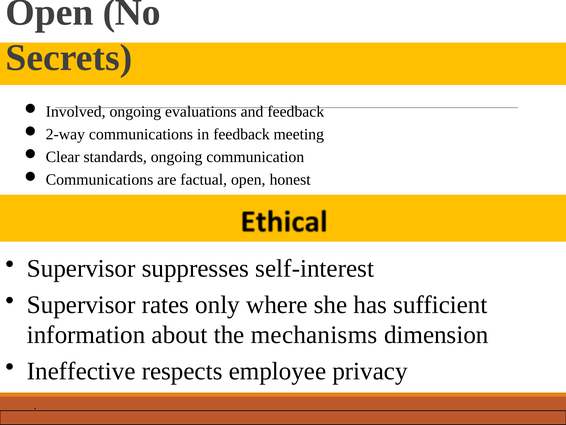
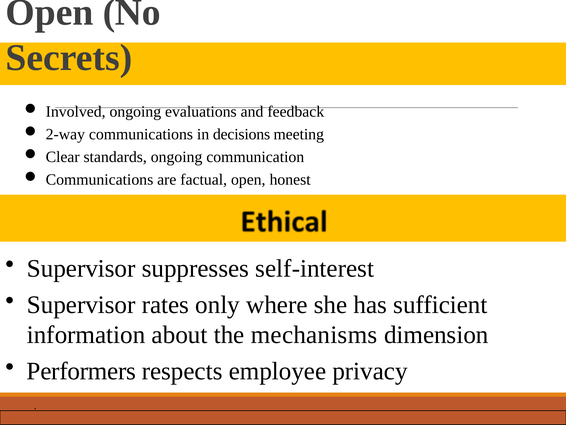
in feedback: feedback -> decisions
Ineffective: Ineffective -> Performers
